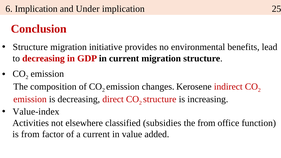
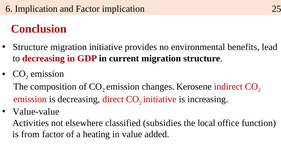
and Under: Under -> Factor
structure at (160, 99): structure -> initiative
Value-index: Value-index -> Value-value
the from: from -> local
a current: current -> heating
